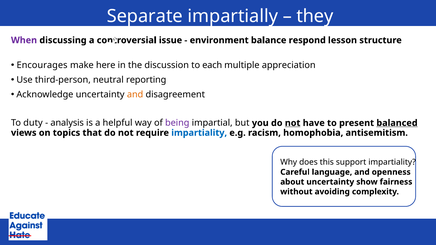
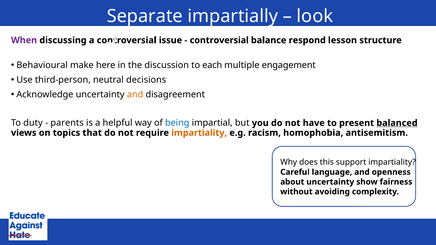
they: they -> look
environment at (219, 40): environment -> controversial
Encourages: Encourages -> Behavioural
appreciation: appreciation -> engagement
reporting: reporting -> decisions
analysis: analysis -> parents
being colour: purple -> blue
not at (293, 123) underline: present -> none
impartiality at (199, 133) colour: blue -> orange
